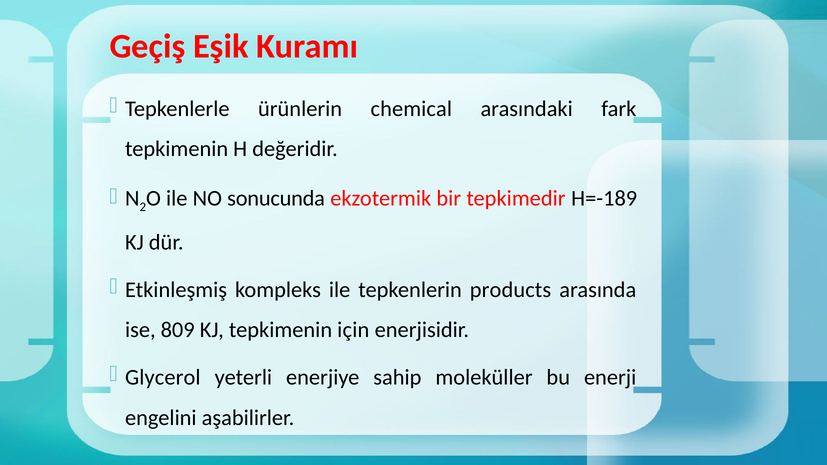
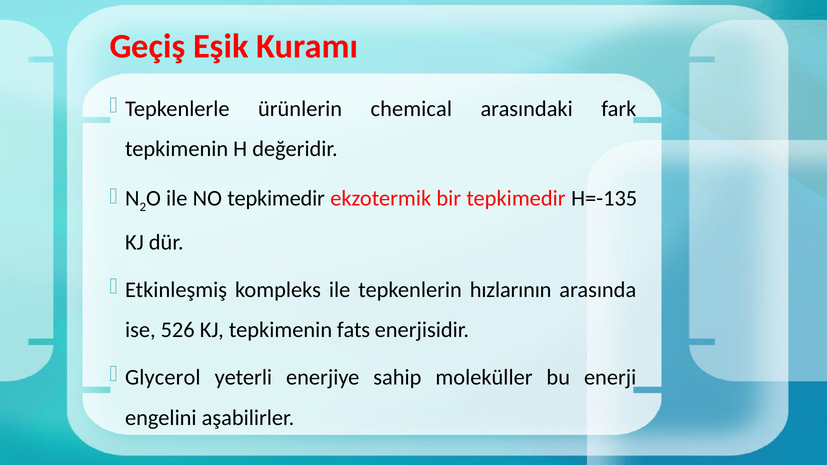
NO sonucunda: sonucunda -> tepkimedir
H=-189: H=-189 -> H=-135
products: products -> hızlarının
809: 809 -> 526
için: için -> fats
